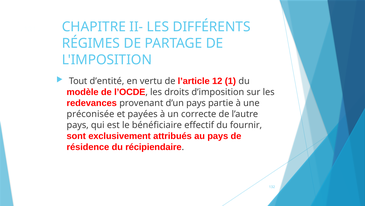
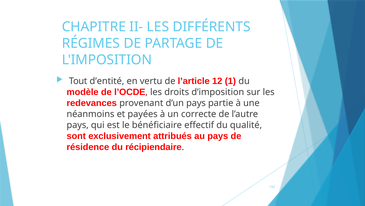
préconisée: préconisée -> néanmoins
fournir: fournir -> qualité
